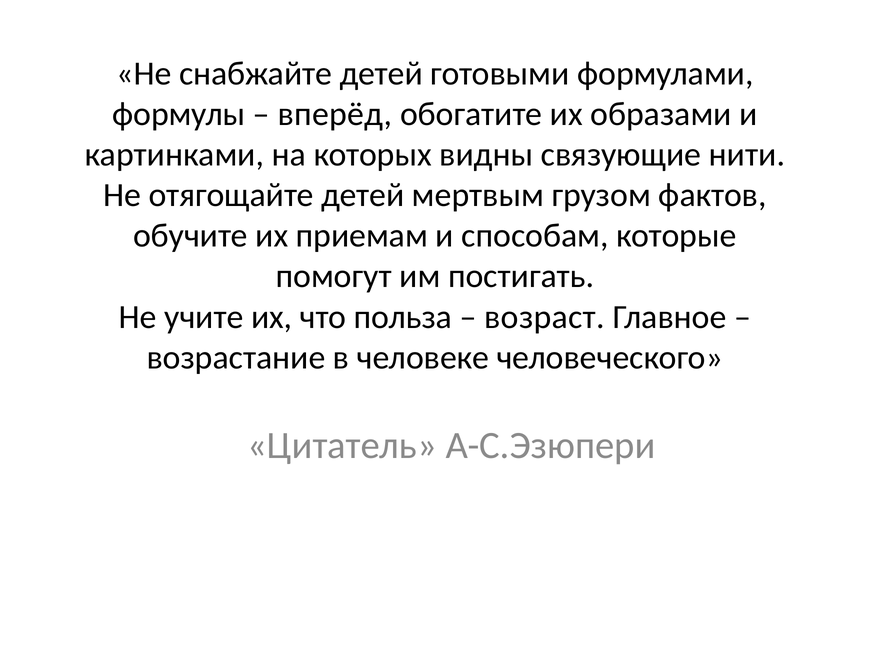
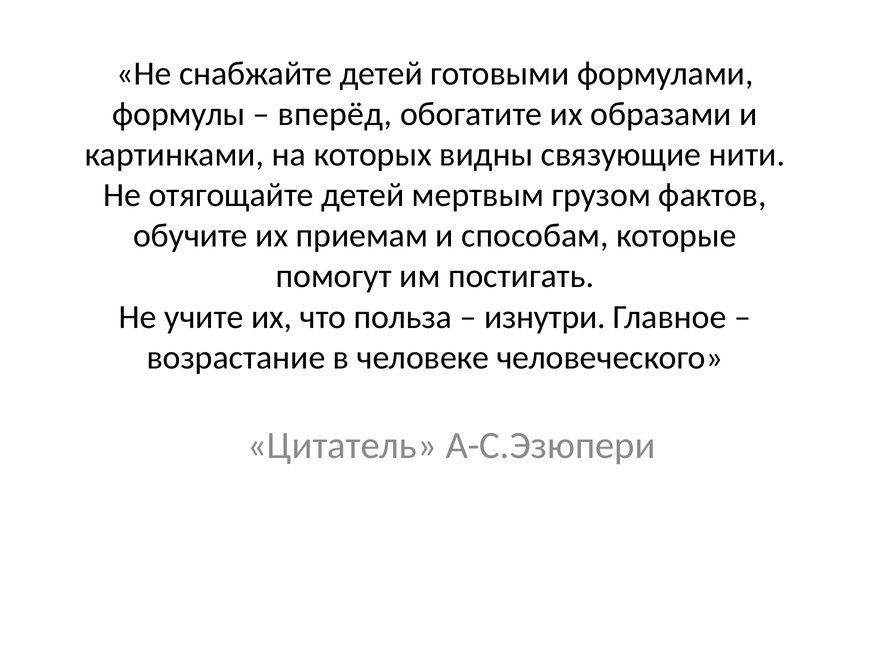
возраст: возраст -> изнутри
